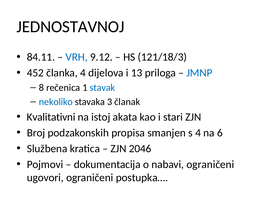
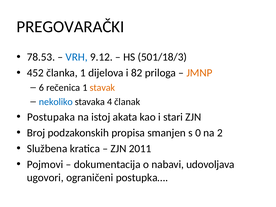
JEDNOSTAVNOJ: JEDNOSTAVNOJ -> PREGOVARAČKI
84.11: 84.11 -> 78.53
121/18/3: 121/18/3 -> 501/18/3
članka 4: 4 -> 1
13: 13 -> 82
JMNP colour: blue -> orange
8: 8 -> 6
stavak colour: blue -> orange
3: 3 -> 4
Kvalitativni: Kvalitativni -> Postupaka
s 4: 4 -> 0
6: 6 -> 2
2046: 2046 -> 2011
nabavi ograničeni: ograničeni -> udovoljava
